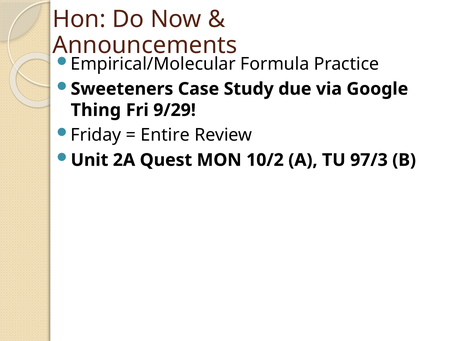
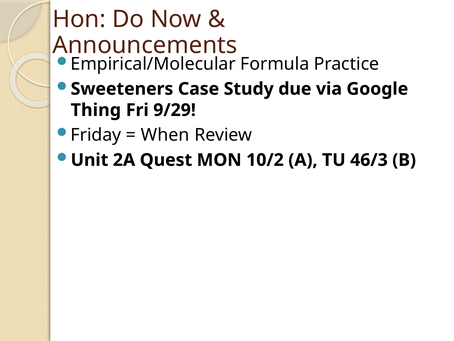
Entire: Entire -> When
97/3: 97/3 -> 46/3
